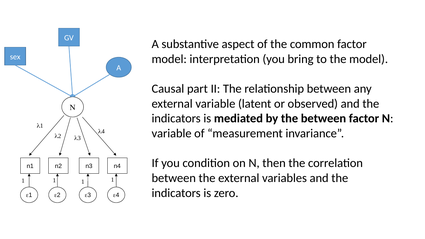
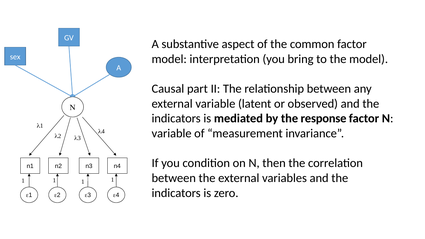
the between: between -> response
